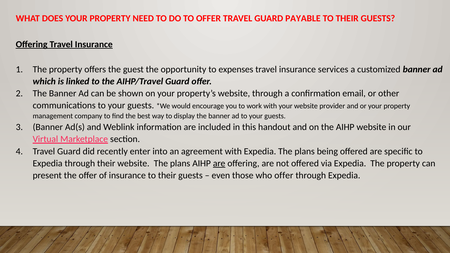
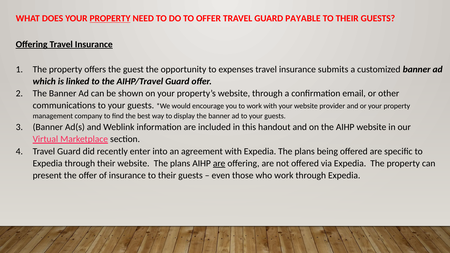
PROPERTY at (110, 18) underline: none -> present
services: services -> submits
who offer: offer -> work
